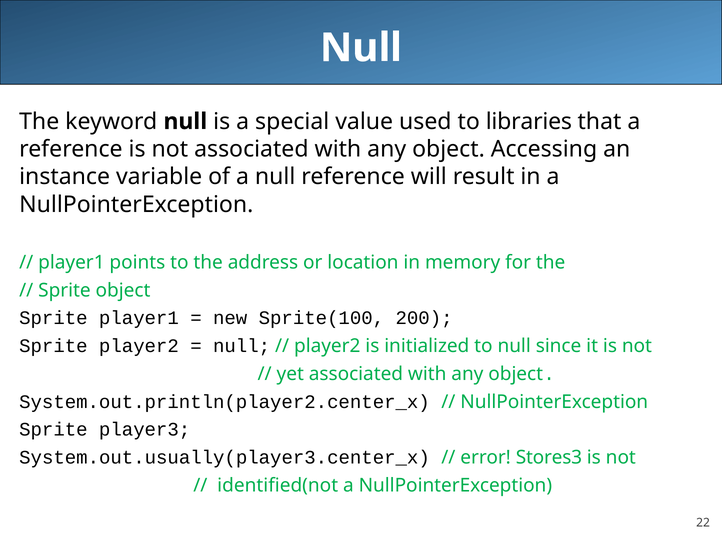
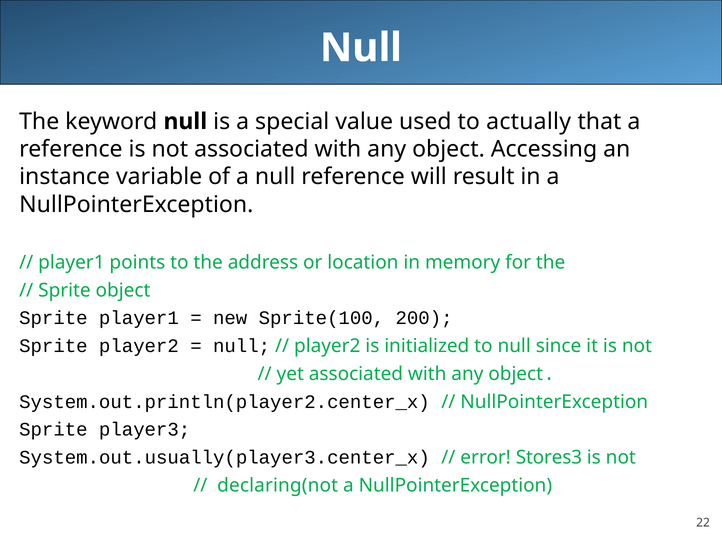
libraries: libraries -> actually
identified(not: identified(not -> declaring(not
